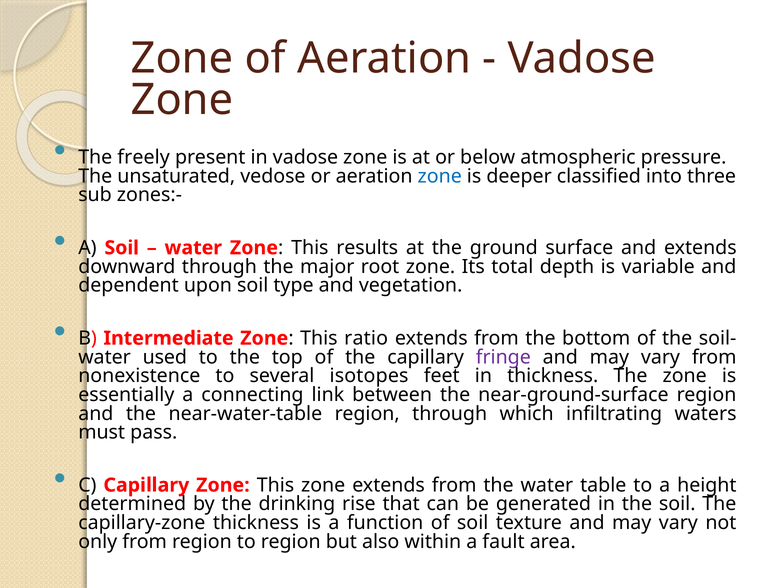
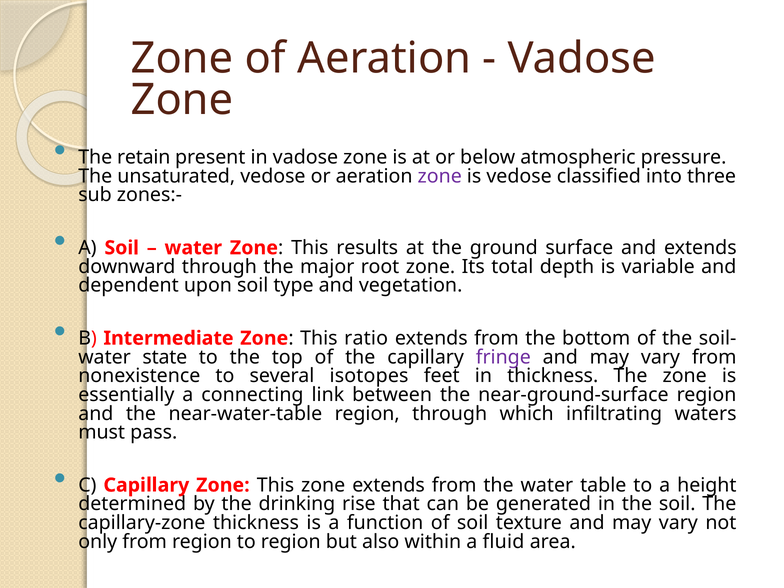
freely: freely -> retain
zone at (440, 176) colour: blue -> purple
is deeper: deeper -> vedose
used: used -> state
fault: fault -> fluid
